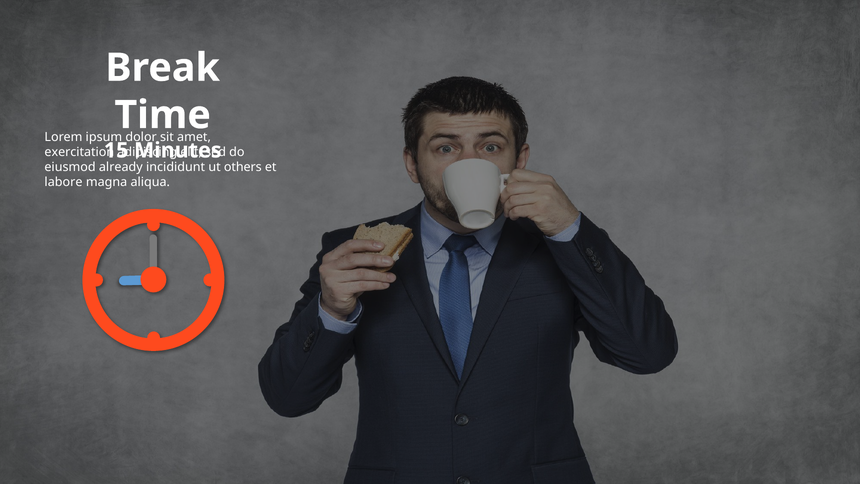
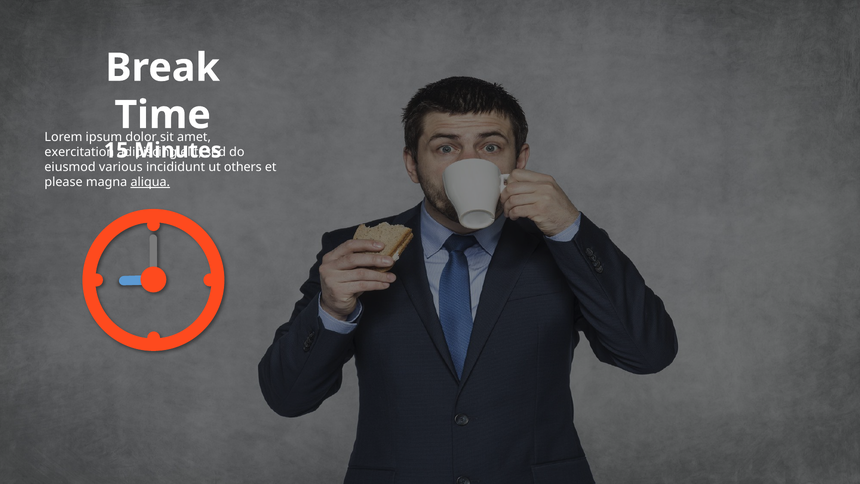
already: already -> various
labore: labore -> please
aliqua underline: none -> present
